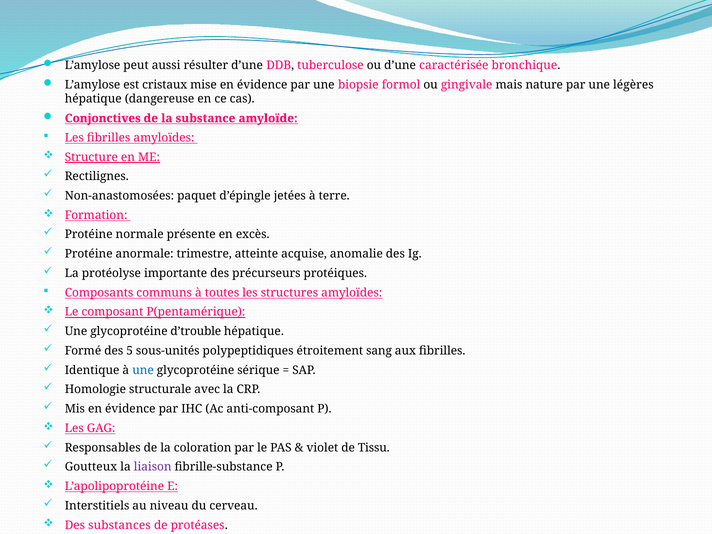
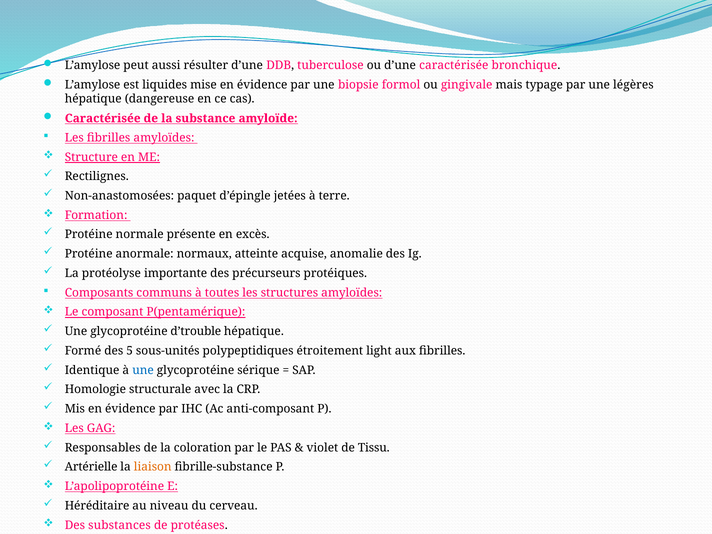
cristaux: cristaux -> liquides
nature: nature -> typage
Conjonctives at (103, 118): Conjonctives -> Caractérisée
trimestre: trimestre -> normaux
sang: sang -> light
Goutteux: Goutteux -> Artérielle
liaison colour: purple -> orange
Interstitiels: Interstitiels -> Héréditaire
